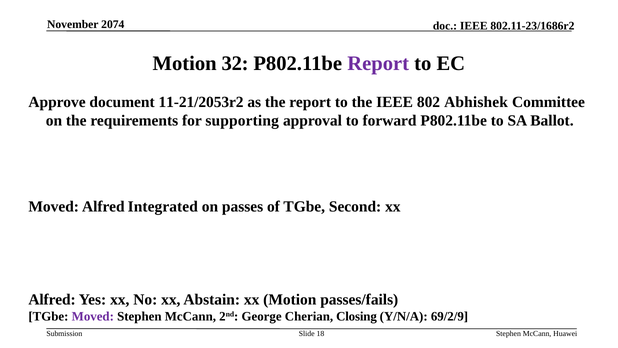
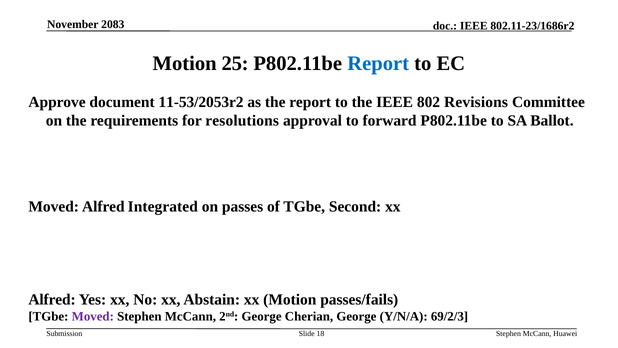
2074: 2074 -> 2083
32: 32 -> 25
Report at (378, 63) colour: purple -> blue
11-21/2053r2: 11-21/2053r2 -> 11-53/2053r2
Abhishek: Abhishek -> Revisions
supporting: supporting -> resolutions
Cherian Closing: Closing -> George
69/2/9: 69/2/9 -> 69/2/3
